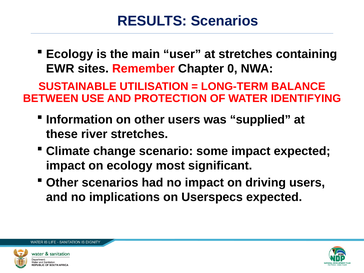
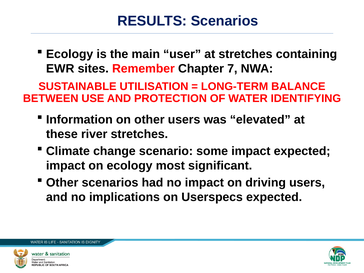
0: 0 -> 7
supplied: supplied -> elevated
